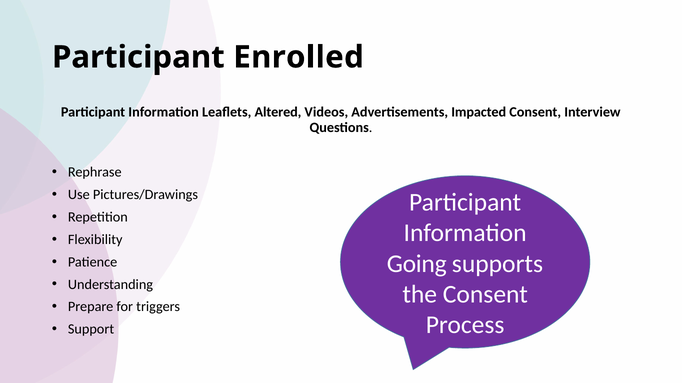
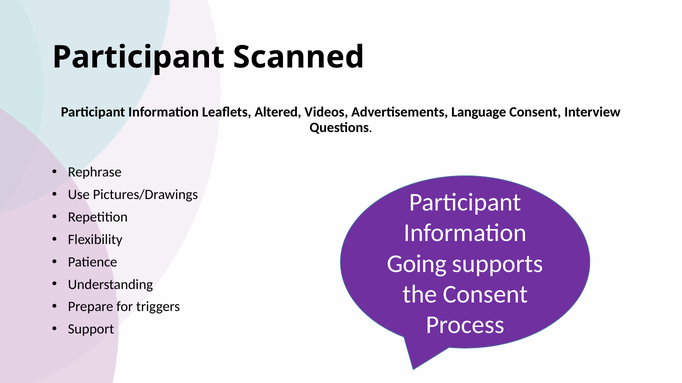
Enrolled: Enrolled -> Scanned
Impacted: Impacted -> Language
